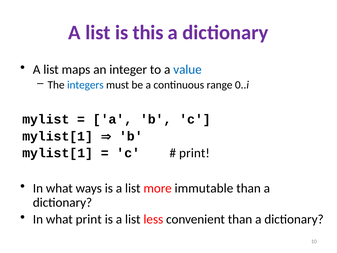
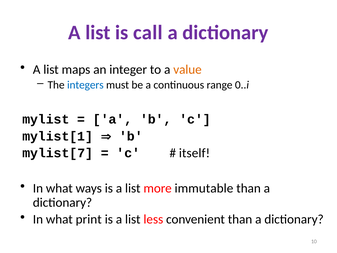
this: this -> call
value colour: blue -> orange
mylist[1 at (58, 153): mylist[1 -> mylist[7
print at (194, 153): print -> itself
